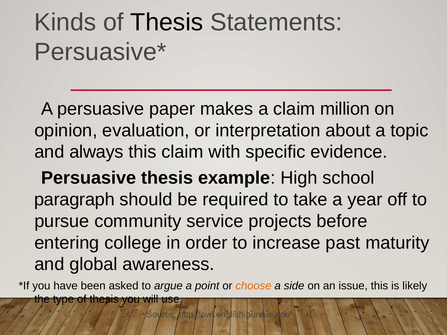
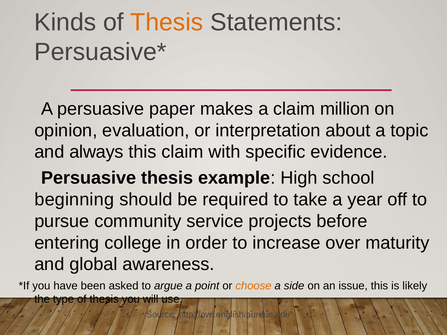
Thesis at (167, 22) colour: black -> orange
paragraph: paragraph -> beginning
past: past -> over
